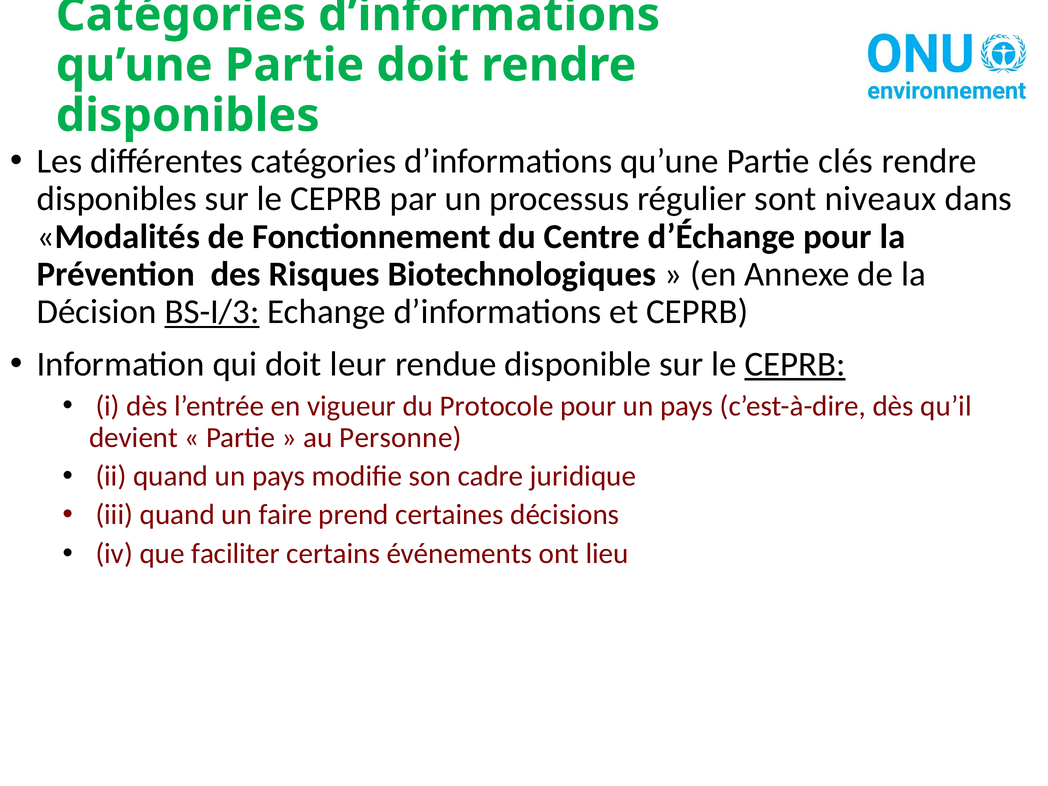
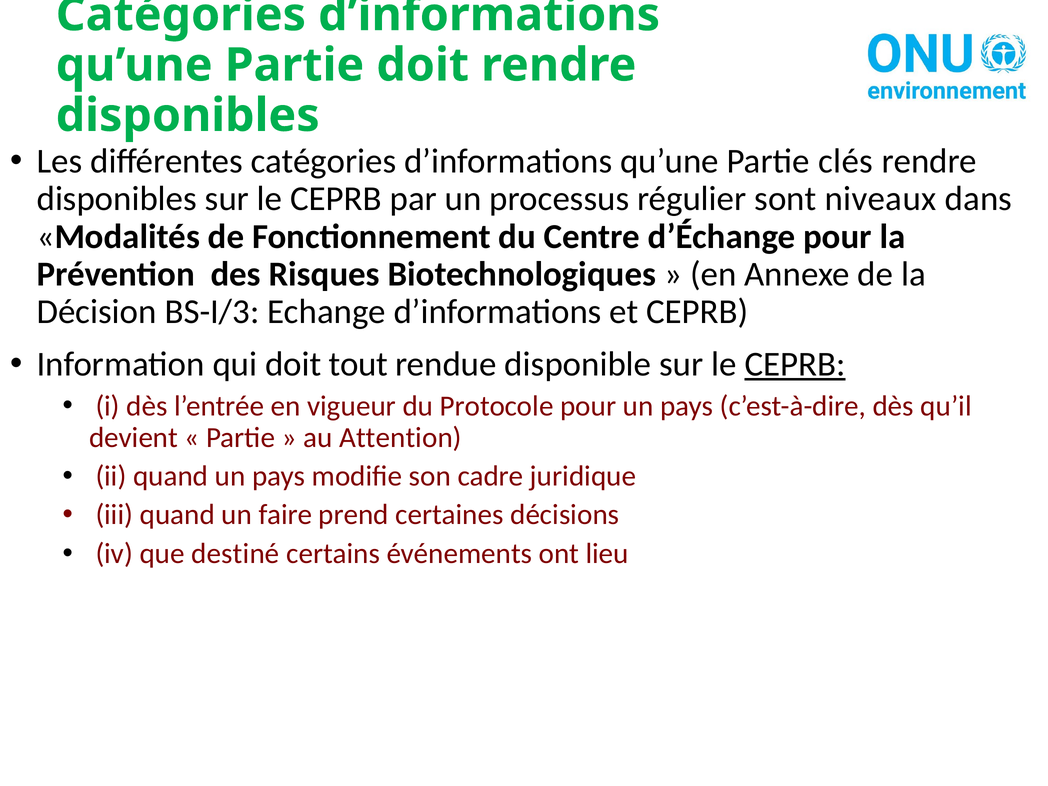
BS-I/3 underline: present -> none
leur: leur -> tout
Personne: Personne -> Attention
faciliter: faciliter -> destiné
